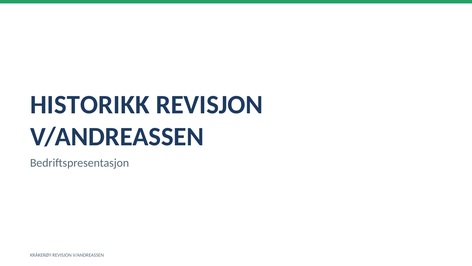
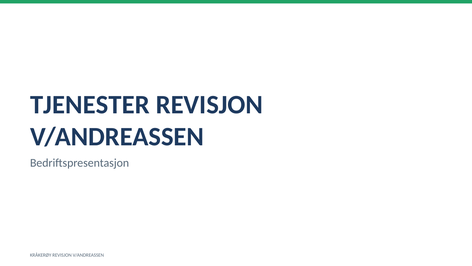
HISTORIKK: HISTORIKK -> TJENESTER
